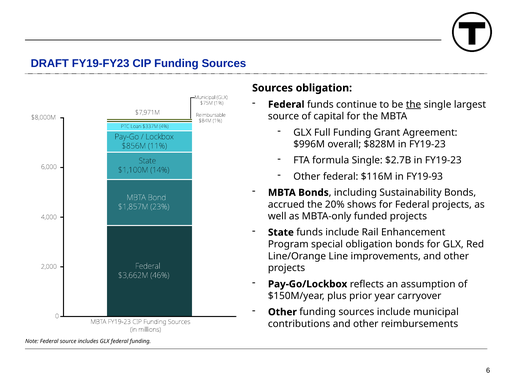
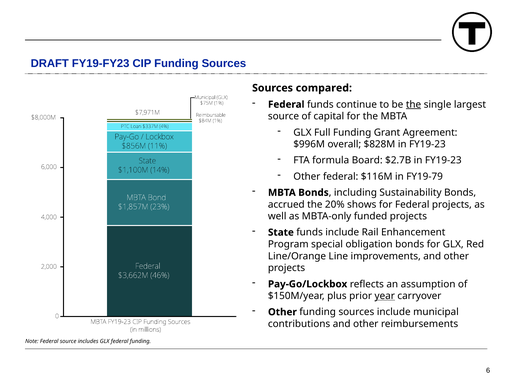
Sources obligation: obligation -> compared
formula Single: Single -> Board
FY19-93: FY19-93 -> FY19-79
year underline: none -> present
